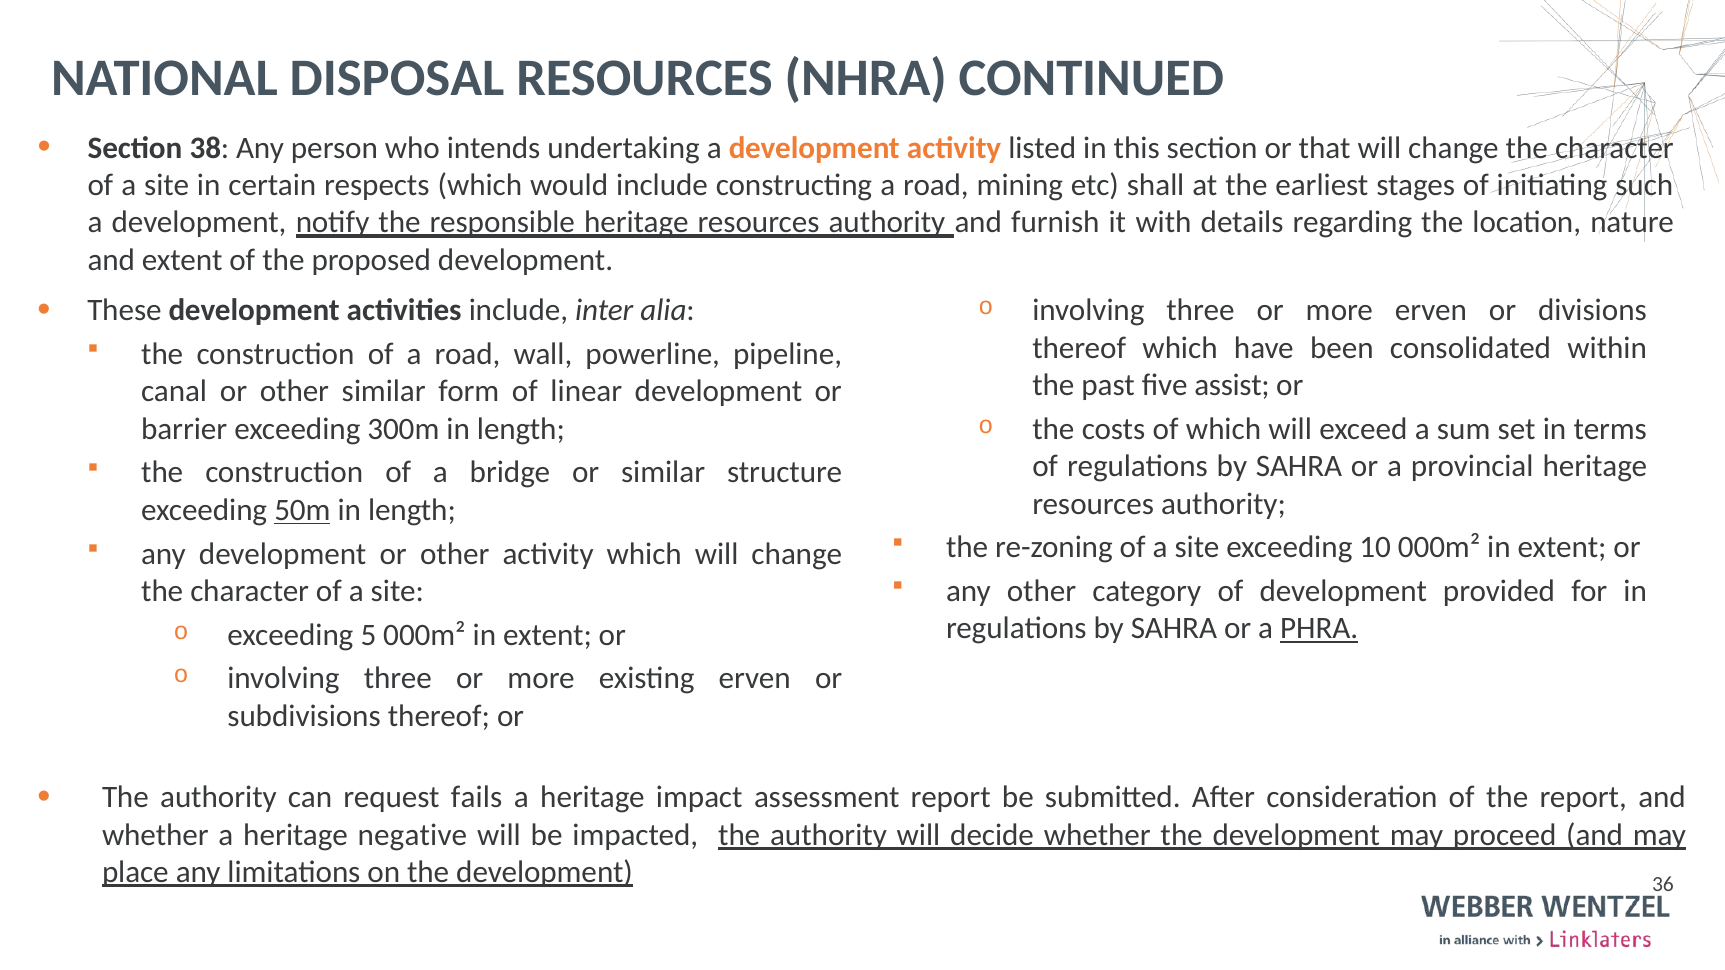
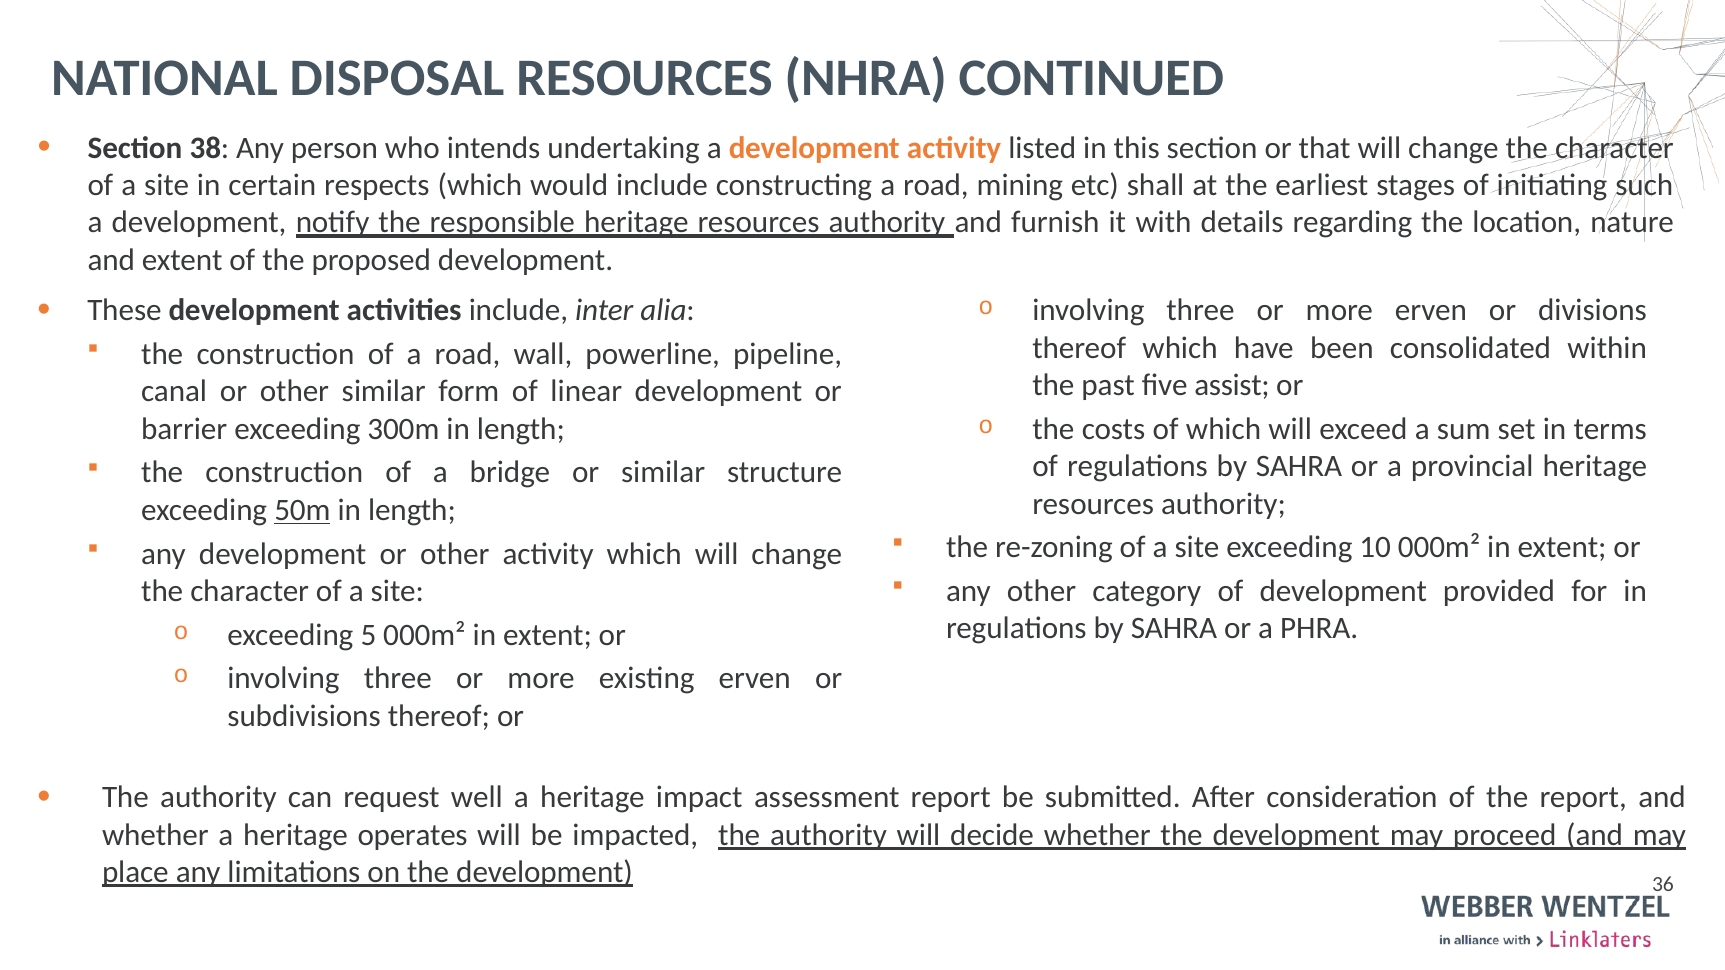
PHRA underline: present -> none
fails: fails -> well
negative: negative -> operates
